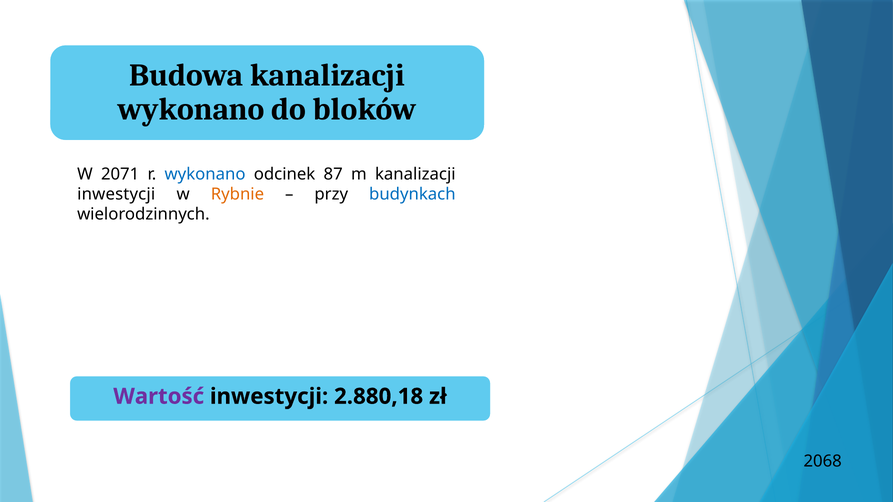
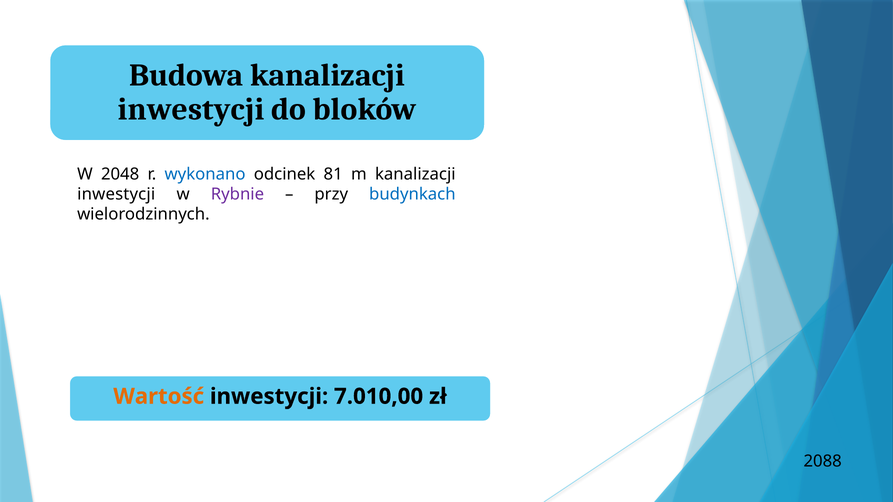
wykonano at (191, 110): wykonano -> inwestycji
2071: 2071 -> 2048
87: 87 -> 81
Rybnie colour: orange -> purple
Wartość colour: purple -> orange
2.880,18: 2.880,18 -> 7.010,00
2068: 2068 -> 2088
